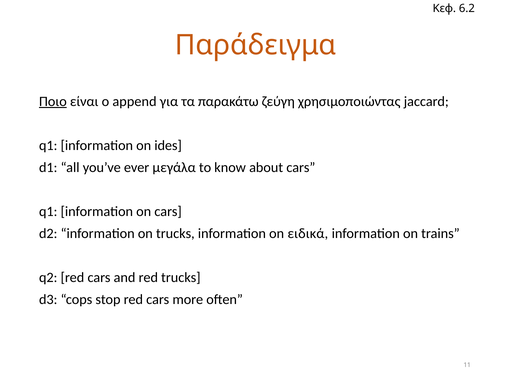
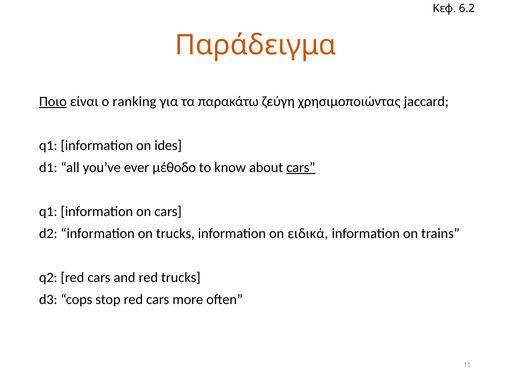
append: append -> ranking
μεγάλα: μεγάλα -> μέθοδο
cars at (301, 167) underline: none -> present
